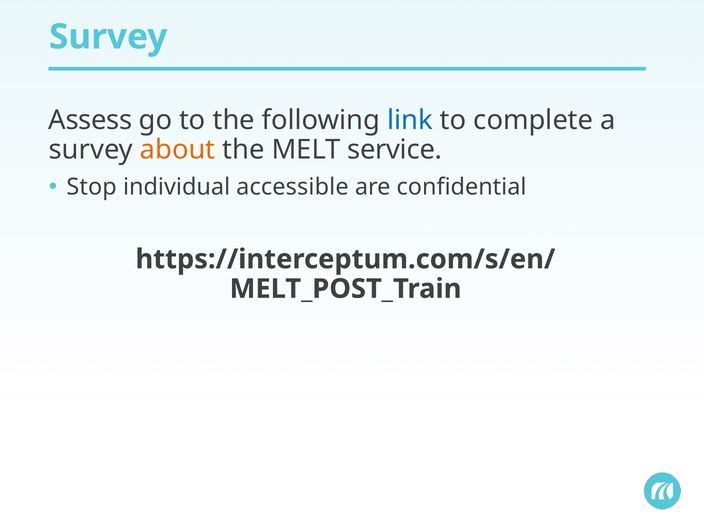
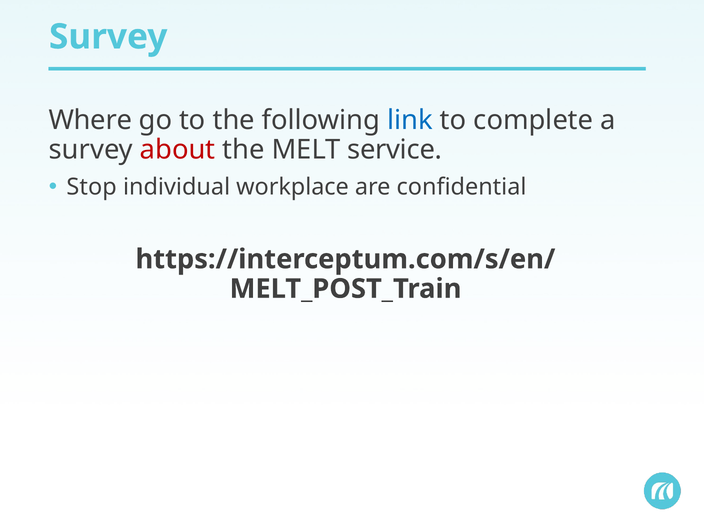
Assess: Assess -> Where
about colour: orange -> red
accessible: accessible -> workplace
